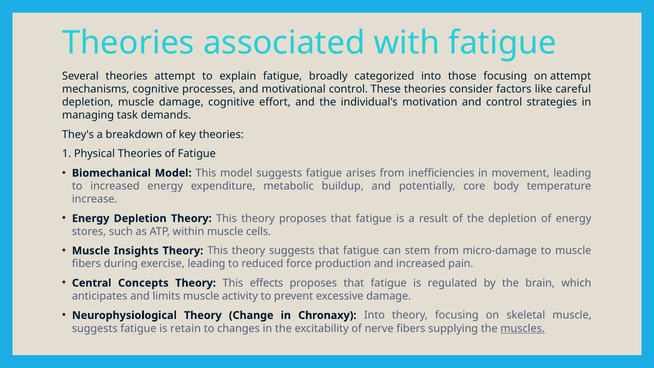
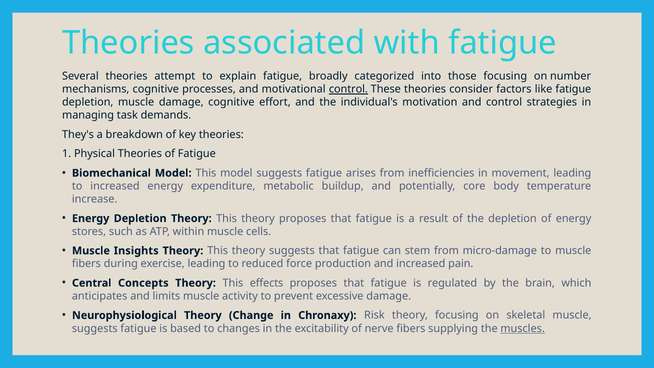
on attempt: attempt -> number
control at (348, 89) underline: none -> present
like careful: careful -> fatigue
Chronaxy Into: Into -> Risk
retain: retain -> based
